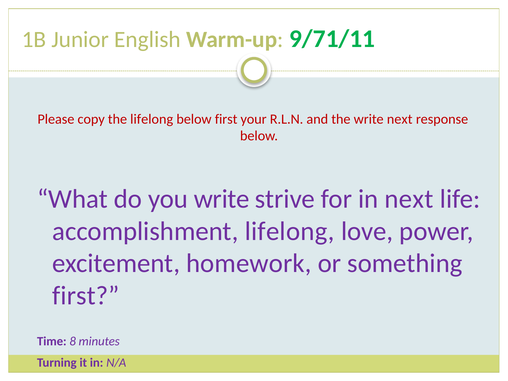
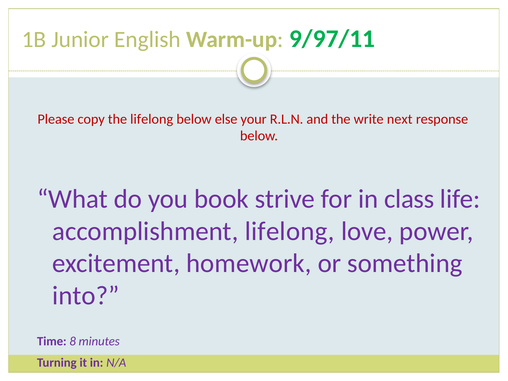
9/71/11: 9/71/11 -> 9/97/11
below first: first -> else
you write: write -> book
in next: next -> class
first at (86, 296): first -> into
